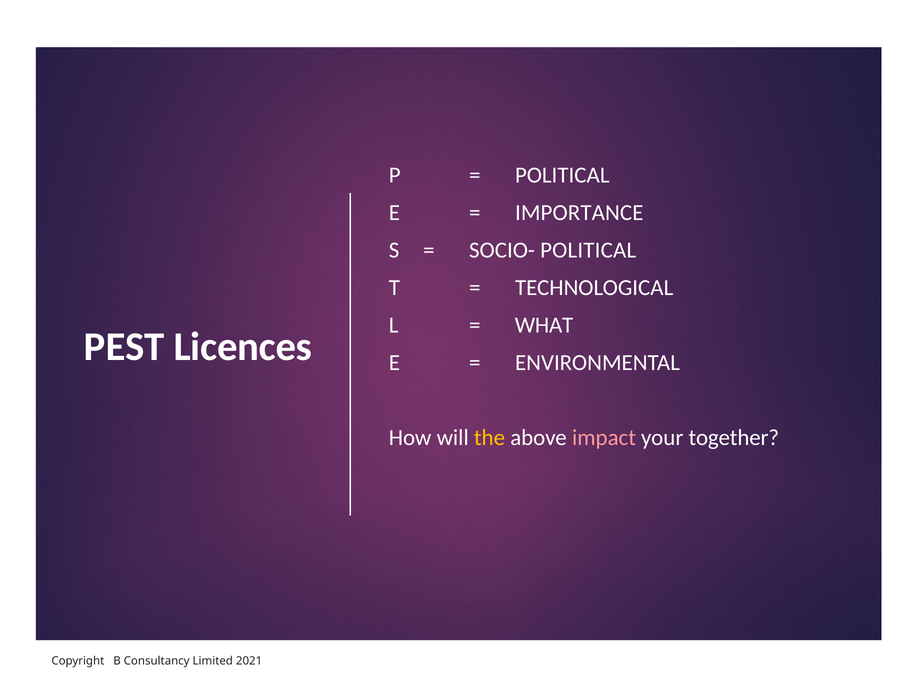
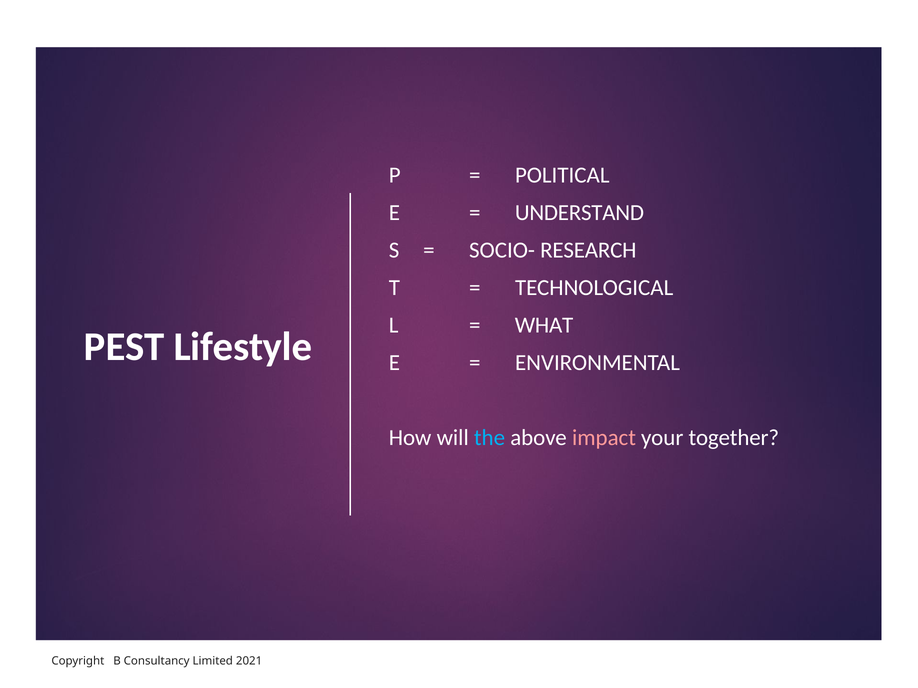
IMPORTANCE: IMPORTANCE -> UNDERSTAND
SOCIO- POLITICAL: POLITICAL -> RESEARCH
Licences: Licences -> Lifestyle
the colour: yellow -> light blue
